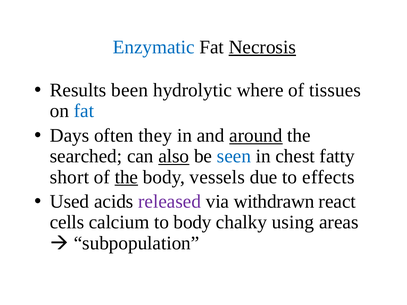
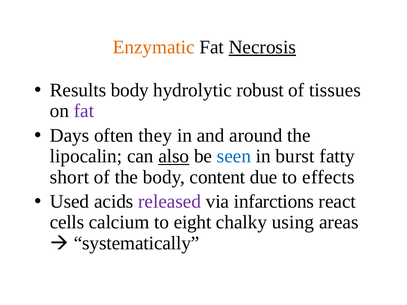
Enzymatic colour: blue -> orange
Results been: been -> body
where: where -> robust
fat at (84, 111) colour: blue -> purple
around underline: present -> none
searched: searched -> lipocalin
chest: chest -> burst
the at (126, 177) underline: present -> none
vessels: vessels -> content
withdrawn: withdrawn -> infarctions
to body: body -> eight
subpopulation: subpopulation -> systematically
